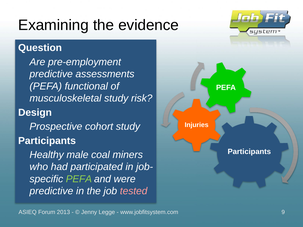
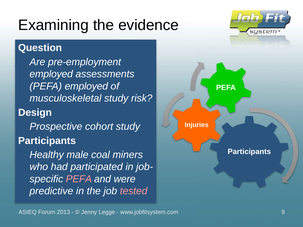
predictive at (51, 74): predictive -> employed
PEFA functional: functional -> employed
PEFA at (79, 179) colour: light green -> pink
